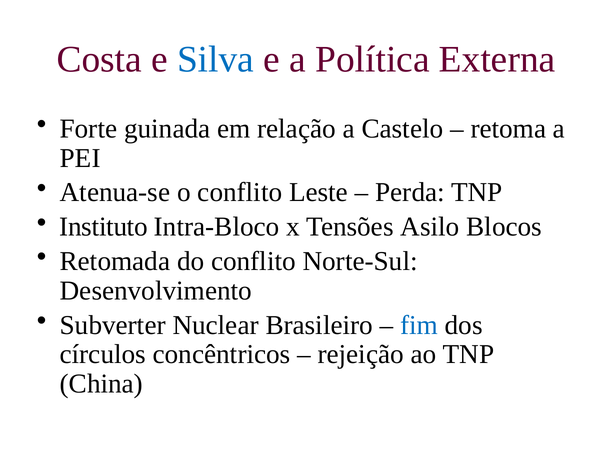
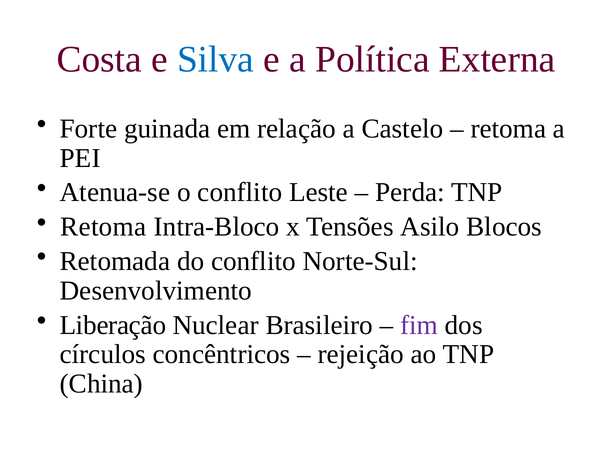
Instituto at (104, 227): Instituto -> Retoma
Subverter: Subverter -> Liberação
fim colour: blue -> purple
